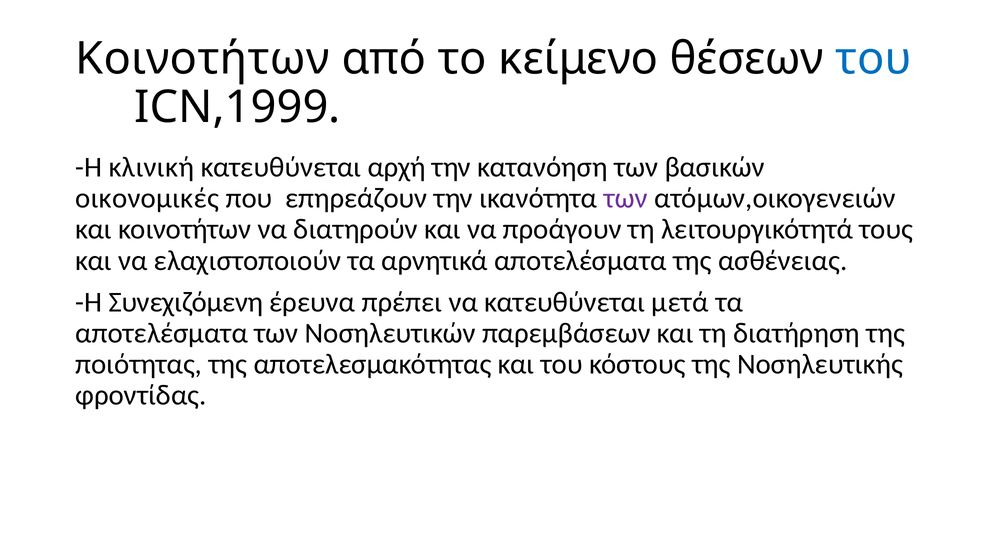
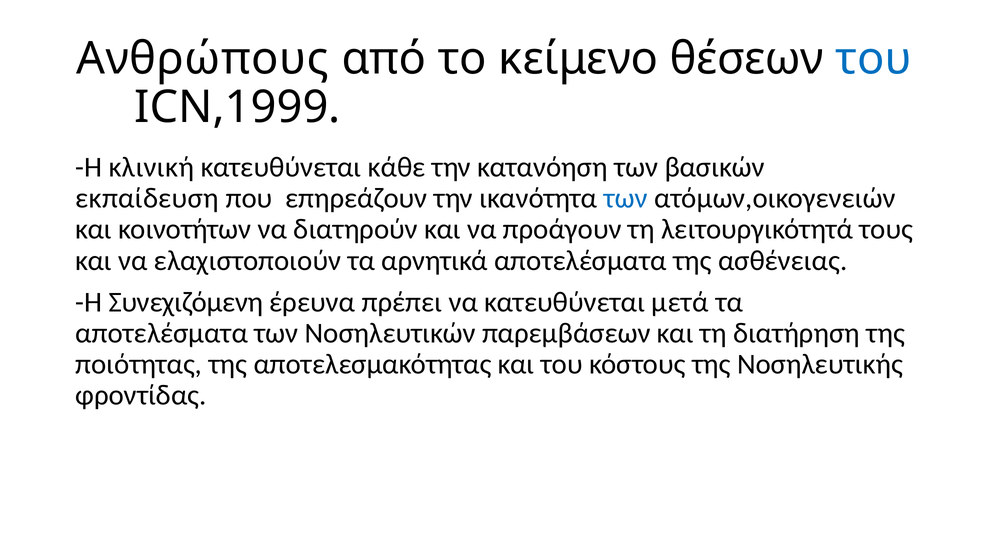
Κοινοτήτων at (203, 59): Κοινοτήτων -> Ανθρώπους
αρχή: αρχή -> κάθε
οικονομικές: οικονομικές -> εκπαίδευση
των at (626, 198) colour: purple -> blue
